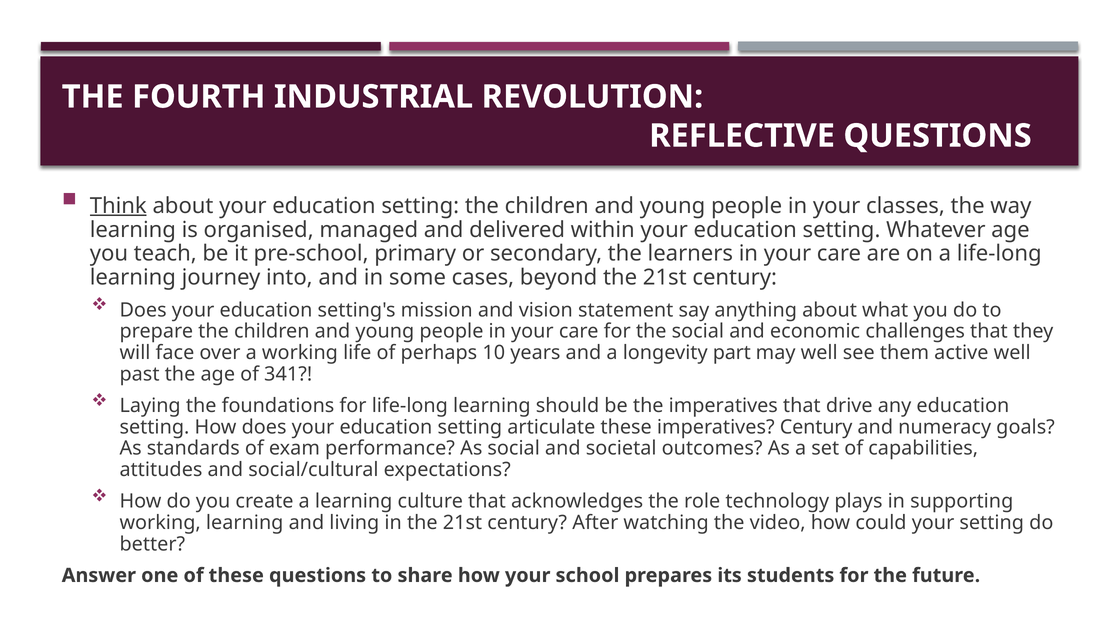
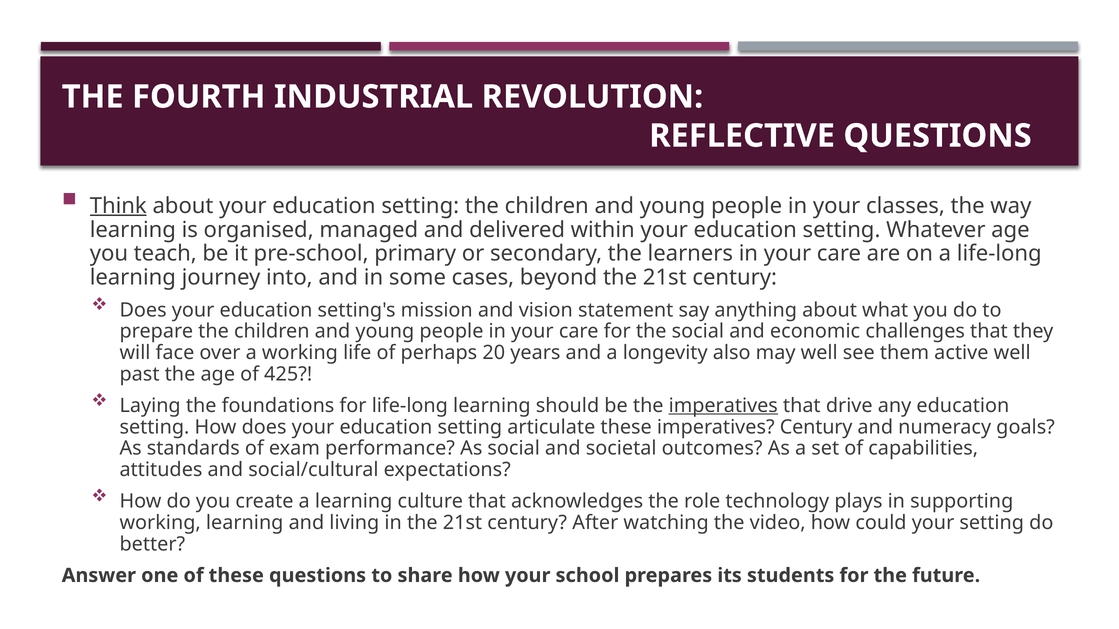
10: 10 -> 20
part: part -> also
341: 341 -> 425
imperatives at (723, 406) underline: none -> present
